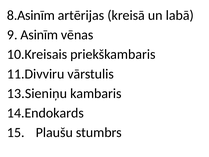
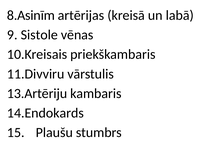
Asinīm: Asinīm -> Sistole
13.Sieniņu: 13.Sieniņu -> 13.Artēriju
